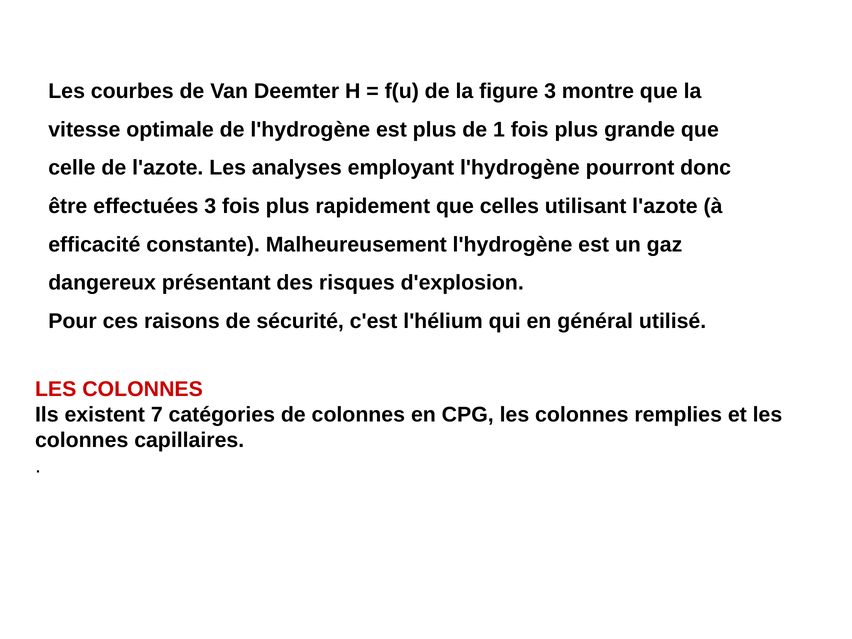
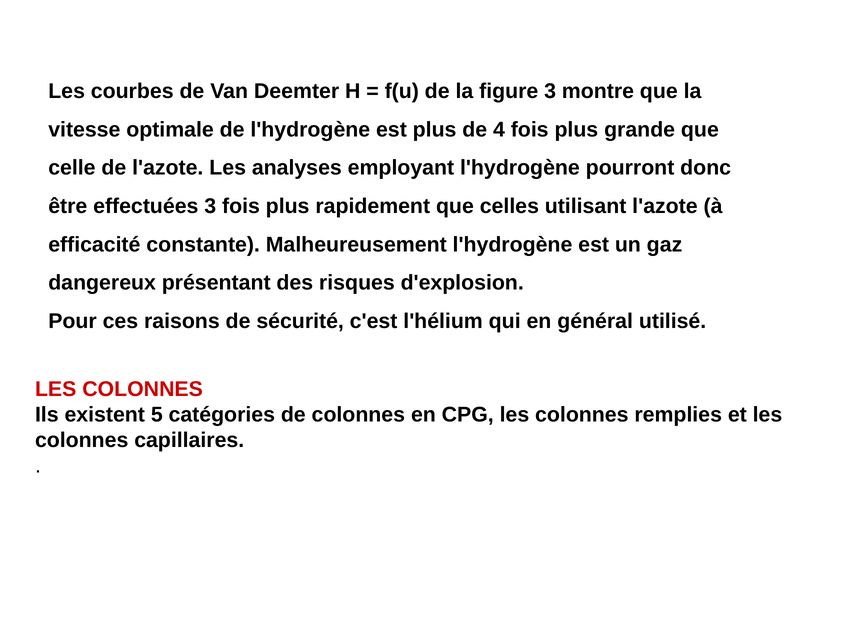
1: 1 -> 4
7: 7 -> 5
